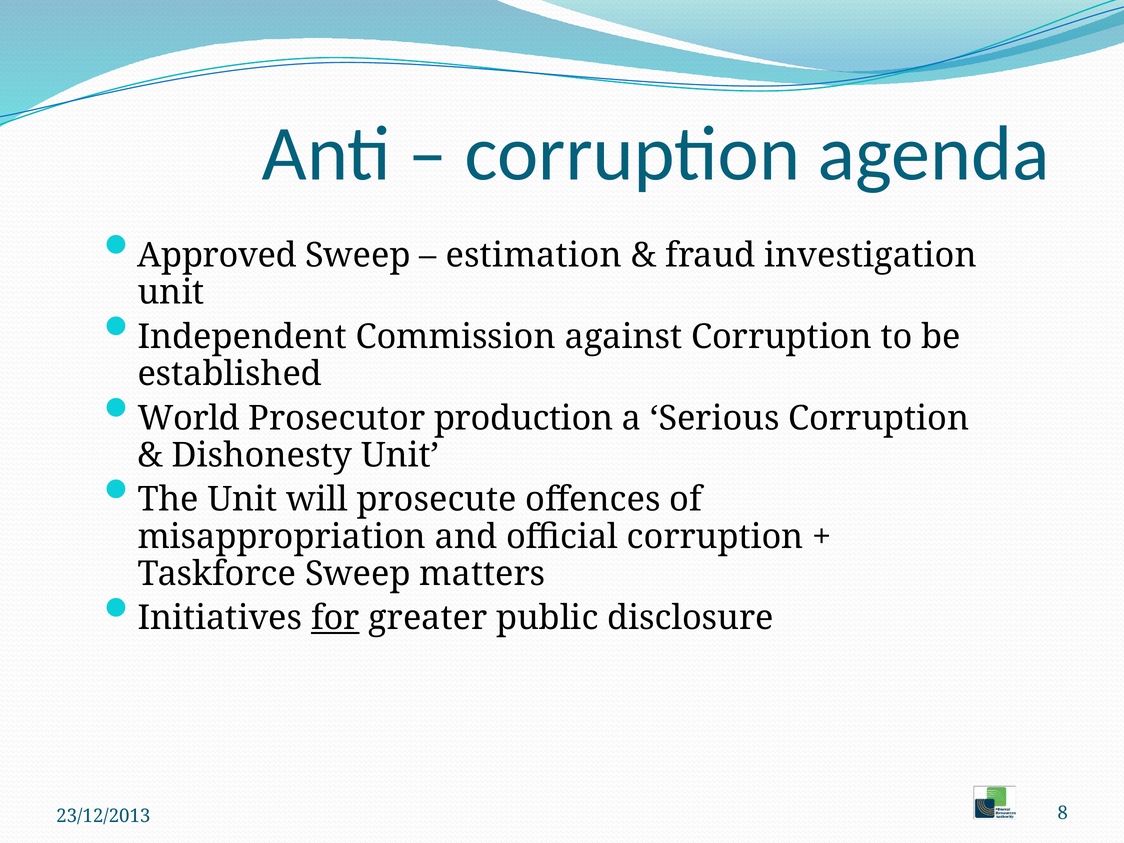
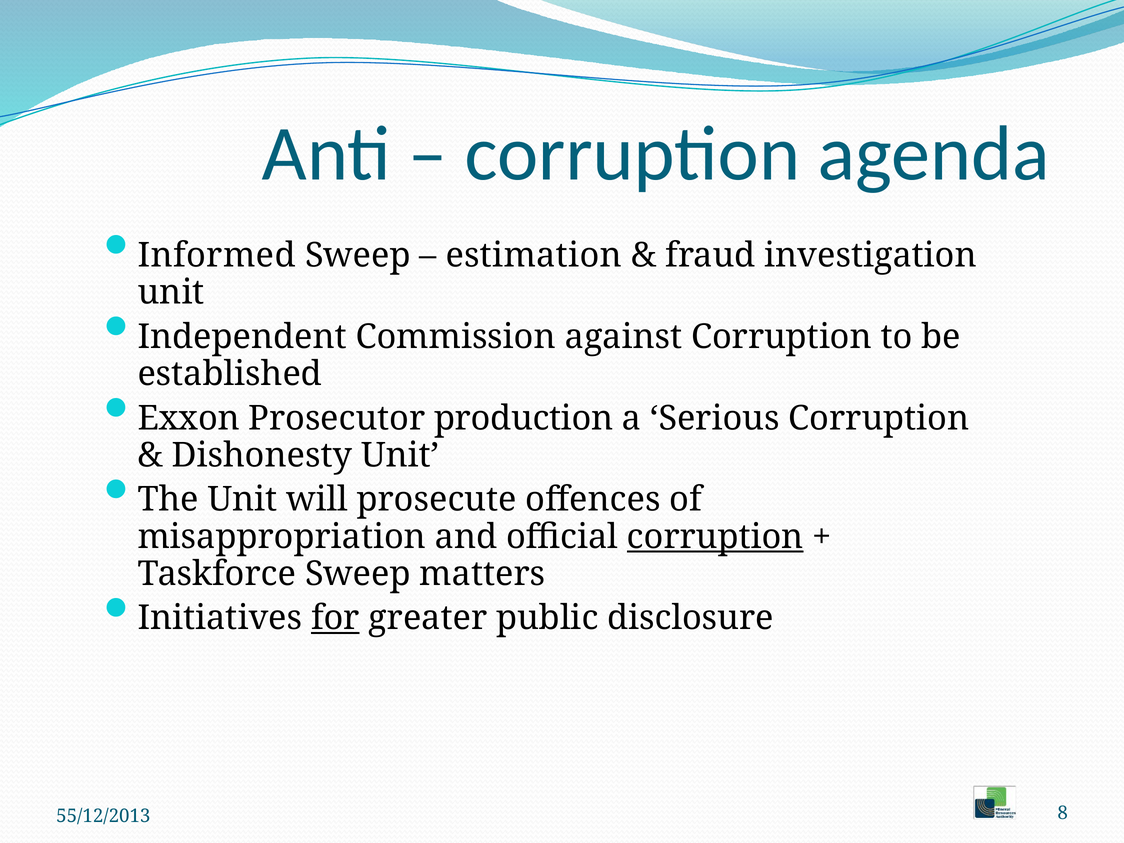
Approved: Approved -> Informed
World: World -> Exxon
corruption at (715, 537) underline: none -> present
23/12/2013: 23/12/2013 -> 55/12/2013
